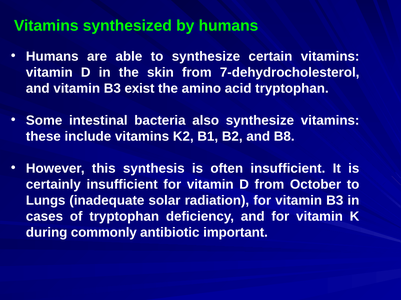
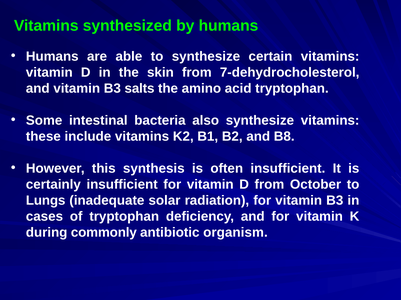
exist: exist -> salts
important: important -> organism
